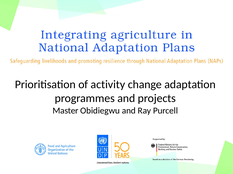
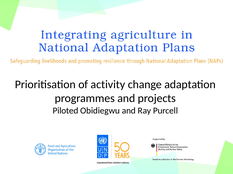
Master: Master -> Piloted
